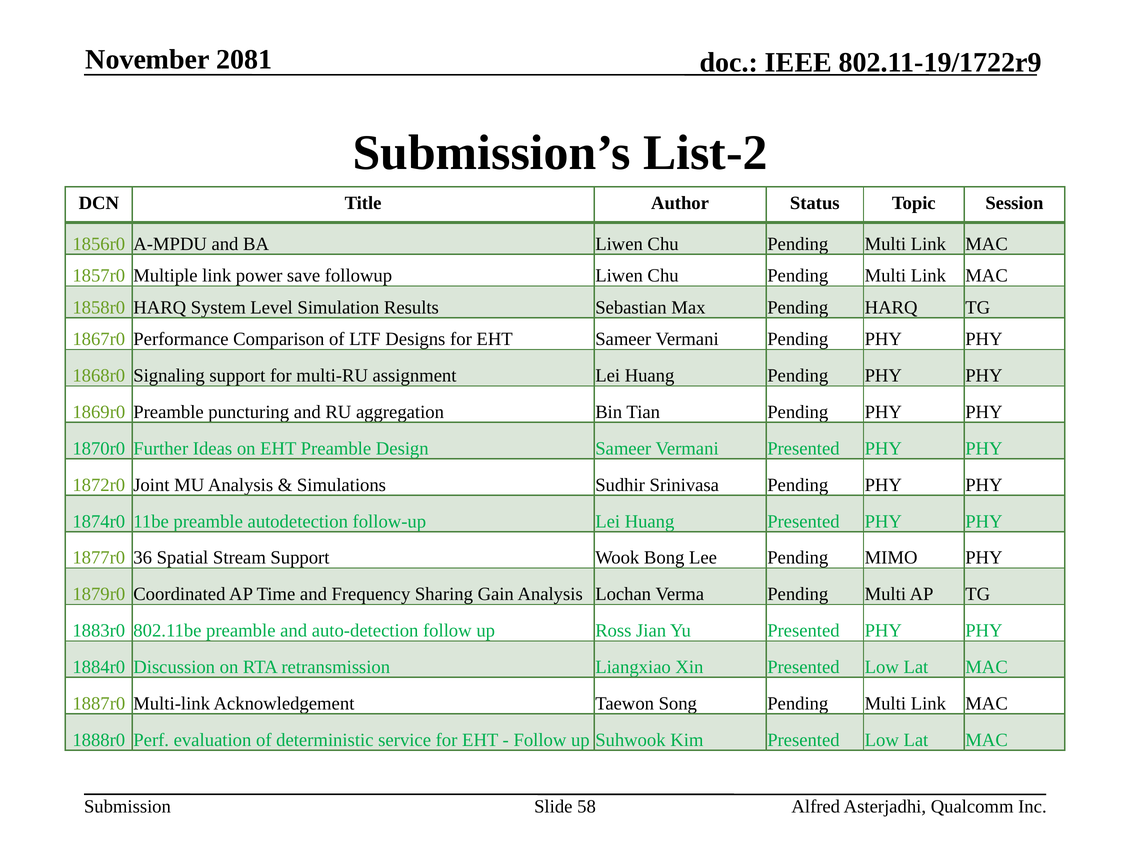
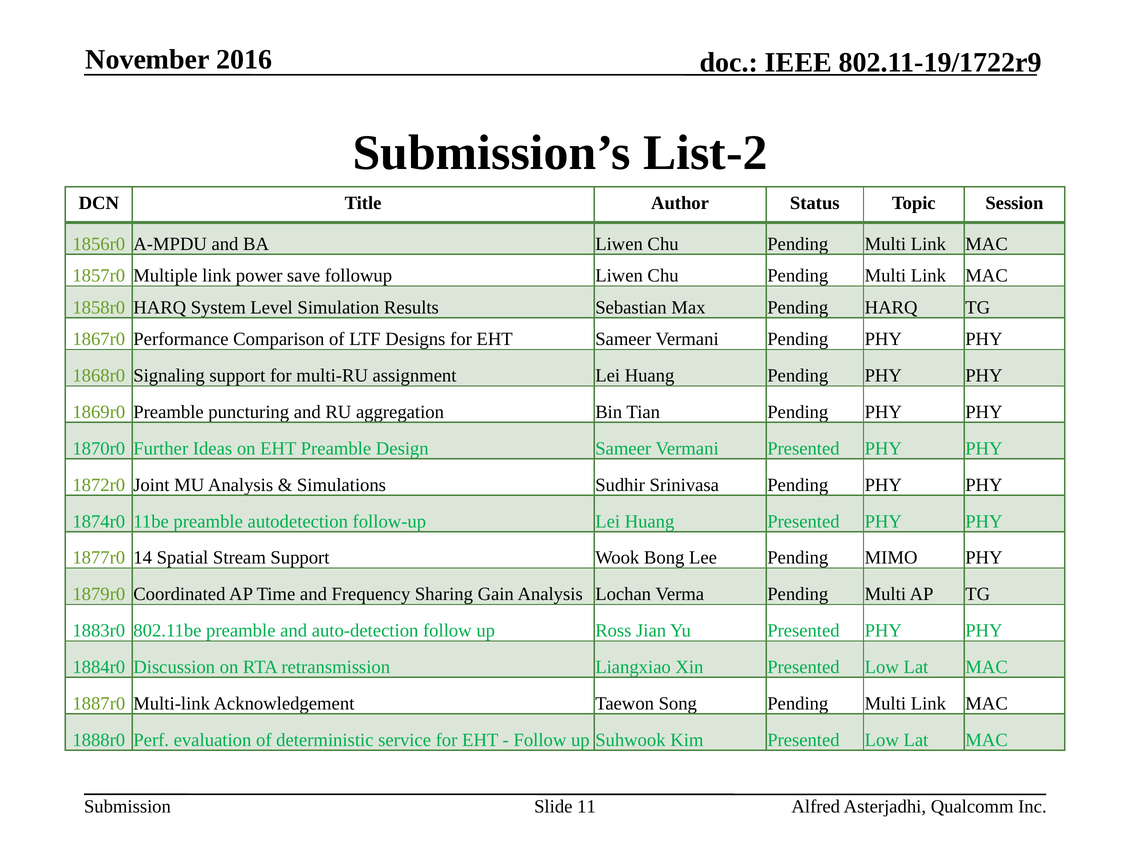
2081: 2081 -> 2016
36: 36 -> 14
58: 58 -> 11
